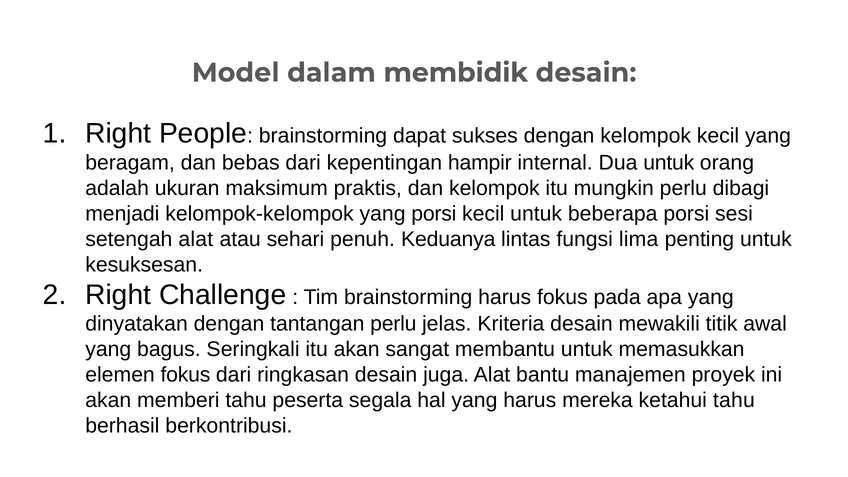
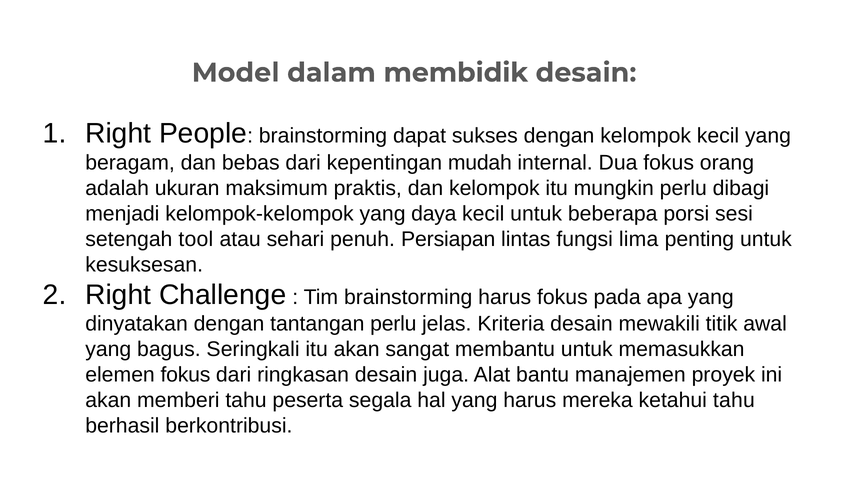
hampir: hampir -> mudah
Dua untuk: untuk -> fokus
yang porsi: porsi -> daya
setengah alat: alat -> tool
Keduanya: Keduanya -> Persiapan
